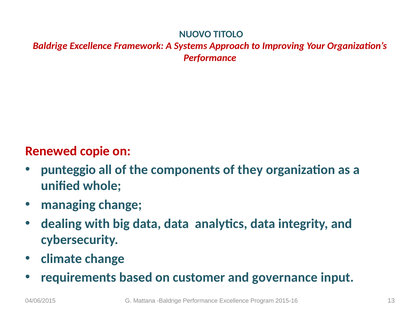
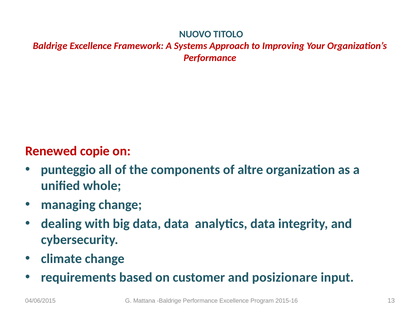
they: they -> altre
governance: governance -> posizionare
